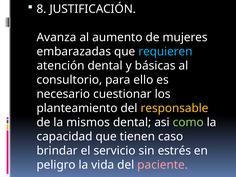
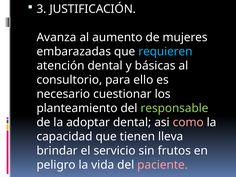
8: 8 -> 3
responsable colour: yellow -> light green
mismos: mismos -> adoptar
como colour: light green -> pink
caso: caso -> lleva
estrés: estrés -> frutos
